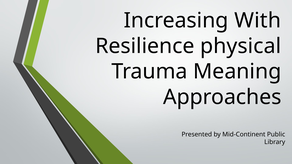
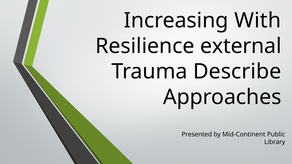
physical: physical -> external
Meaning: Meaning -> Describe
